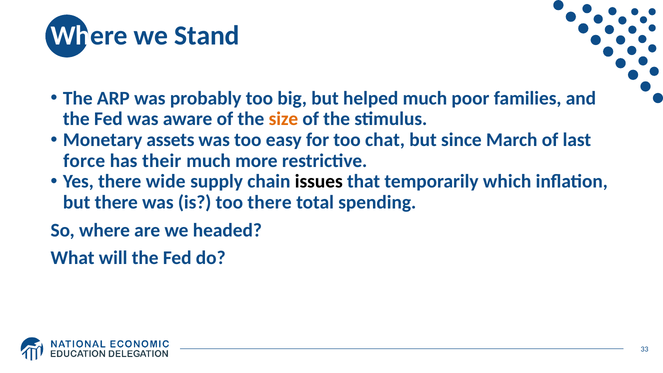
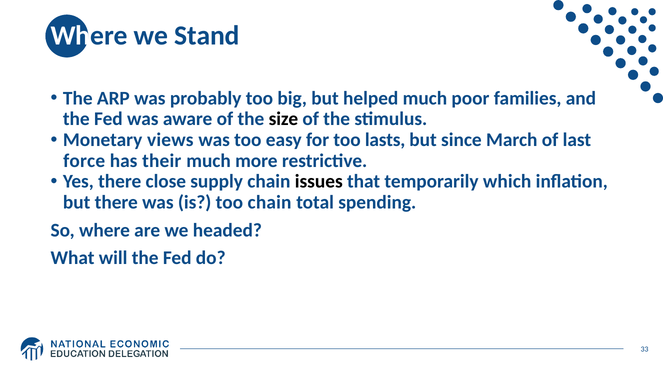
size colour: orange -> black
assets: assets -> views
chat: chat -> lasts
wide: wide -> close
too there: there -> chain
